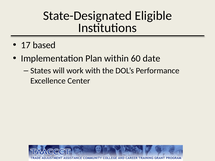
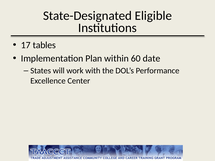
based: based -> tables
